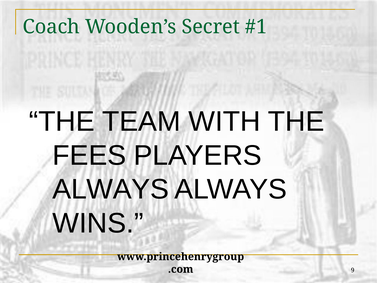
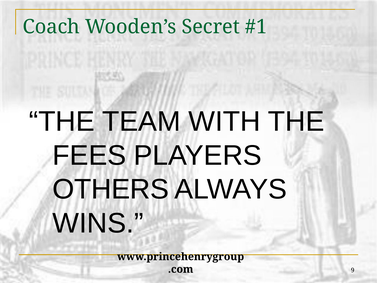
ALWAYS at (111, 189): ALWAYS -> OTHERS
